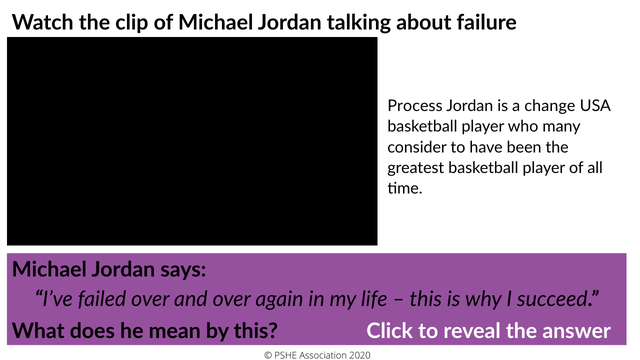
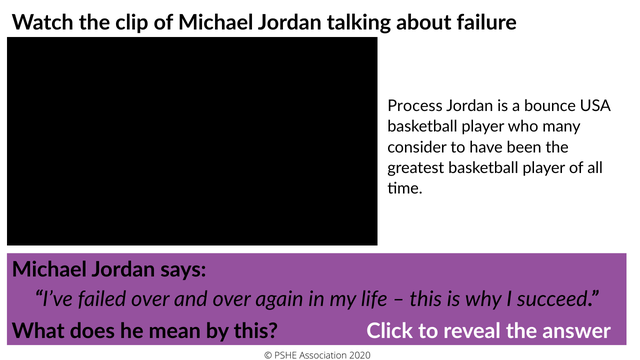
change: change -> bounce
